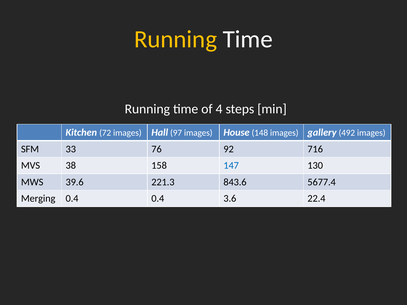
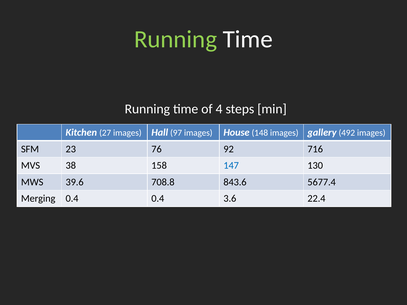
Running at (176, 39) colour: yellow -> light green
72: 72 -> 27
33: 33 -> 23
221.3: 221.3 -> 708.8
